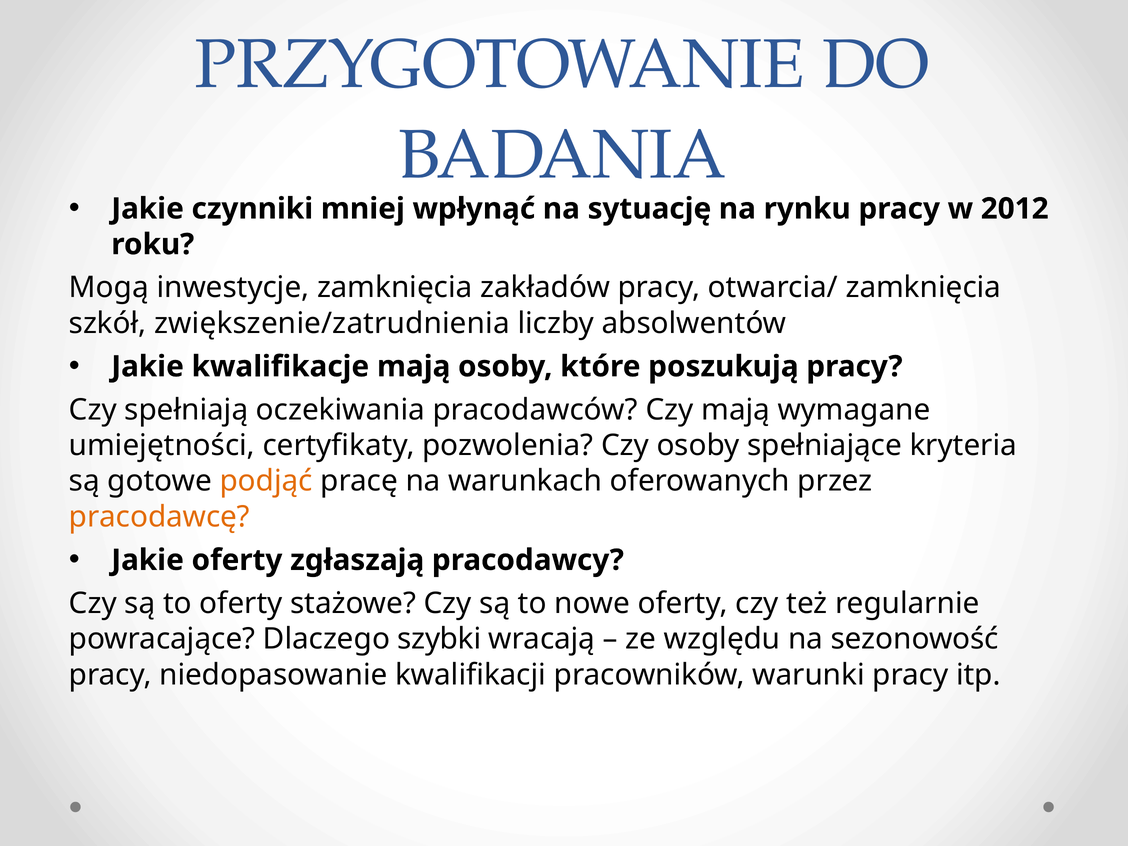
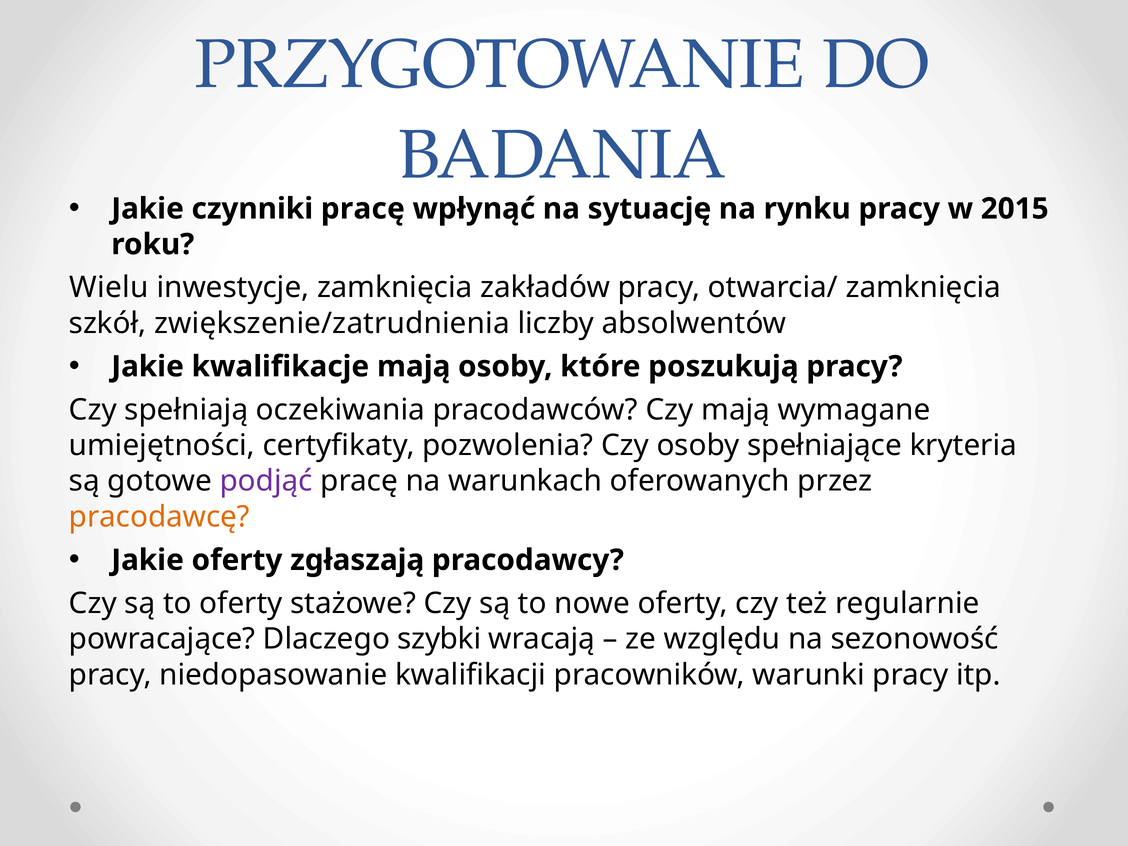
czynniki mniej: mniej -> pracę
2012: 2012 -> 2015
Mogą: Mogą -> Wielu
podjąć colour: orange -> purple
